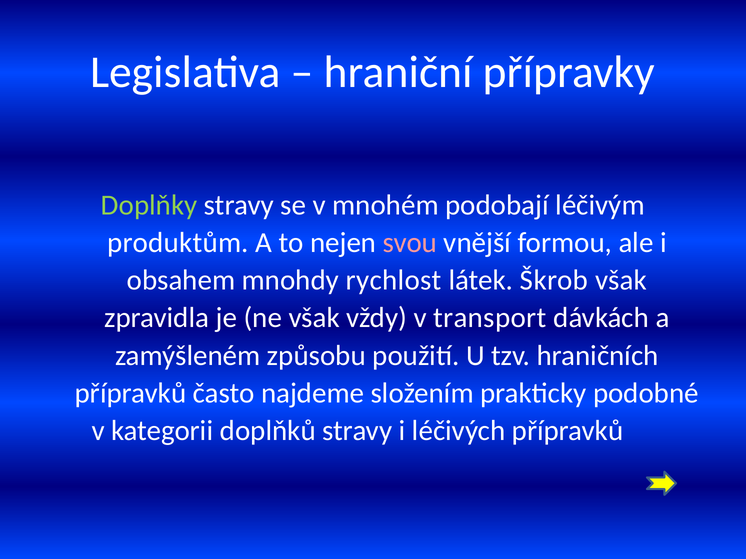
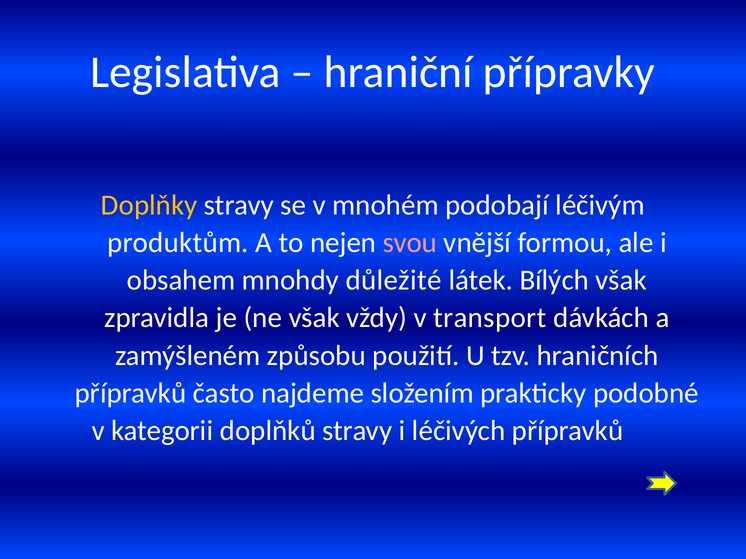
Doplňky colour: light green -> yellow
rychlost: rychlost -> důležité
Škrob: Škrob -> Bílých
